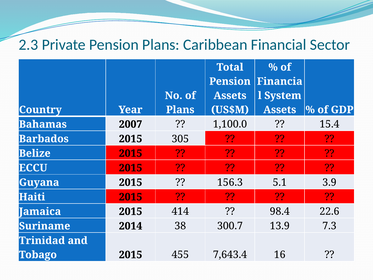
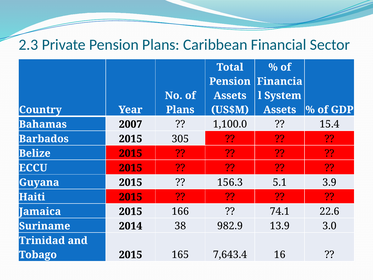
414: 414 -> 166
98.4: 98.4 -> 74.1
300.7: 300.7 -> 982.9
7.3: 7.3 -> 3.0
455: 455 -> 165
